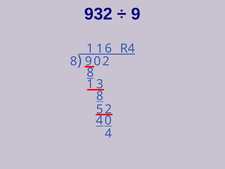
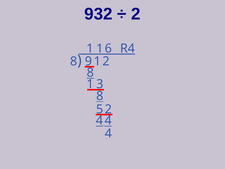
9 at (136, 14): 9 -> 2
0 at (97, 61): 0 -> 1
0 at (108, 120): 0 -> 4
